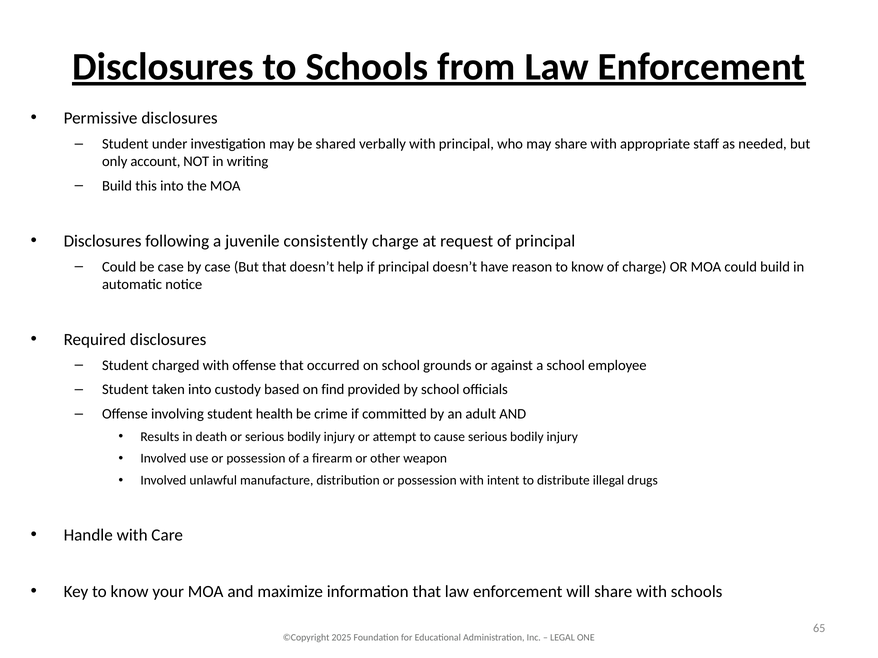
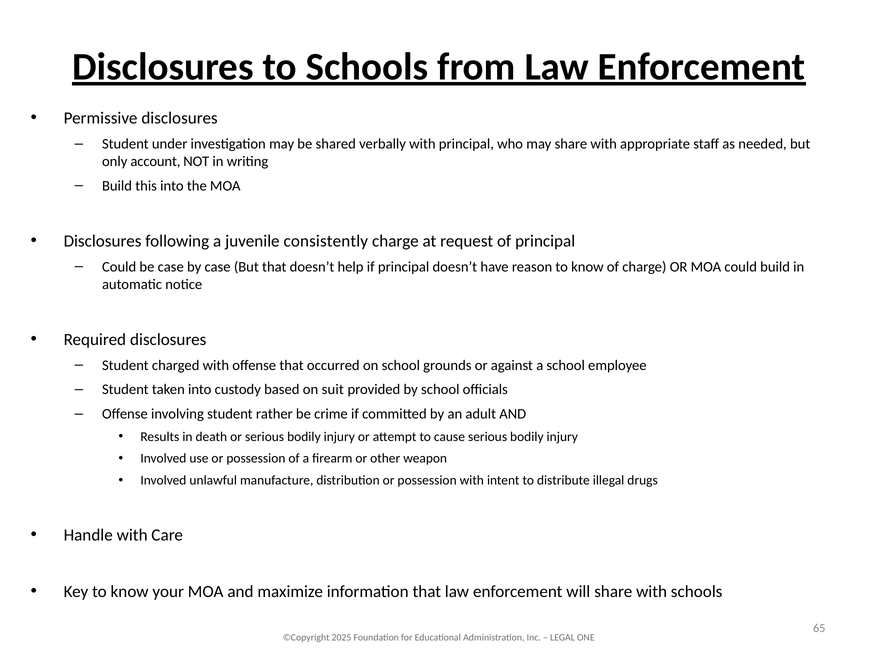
find: find -> suit
health: health -> rather
